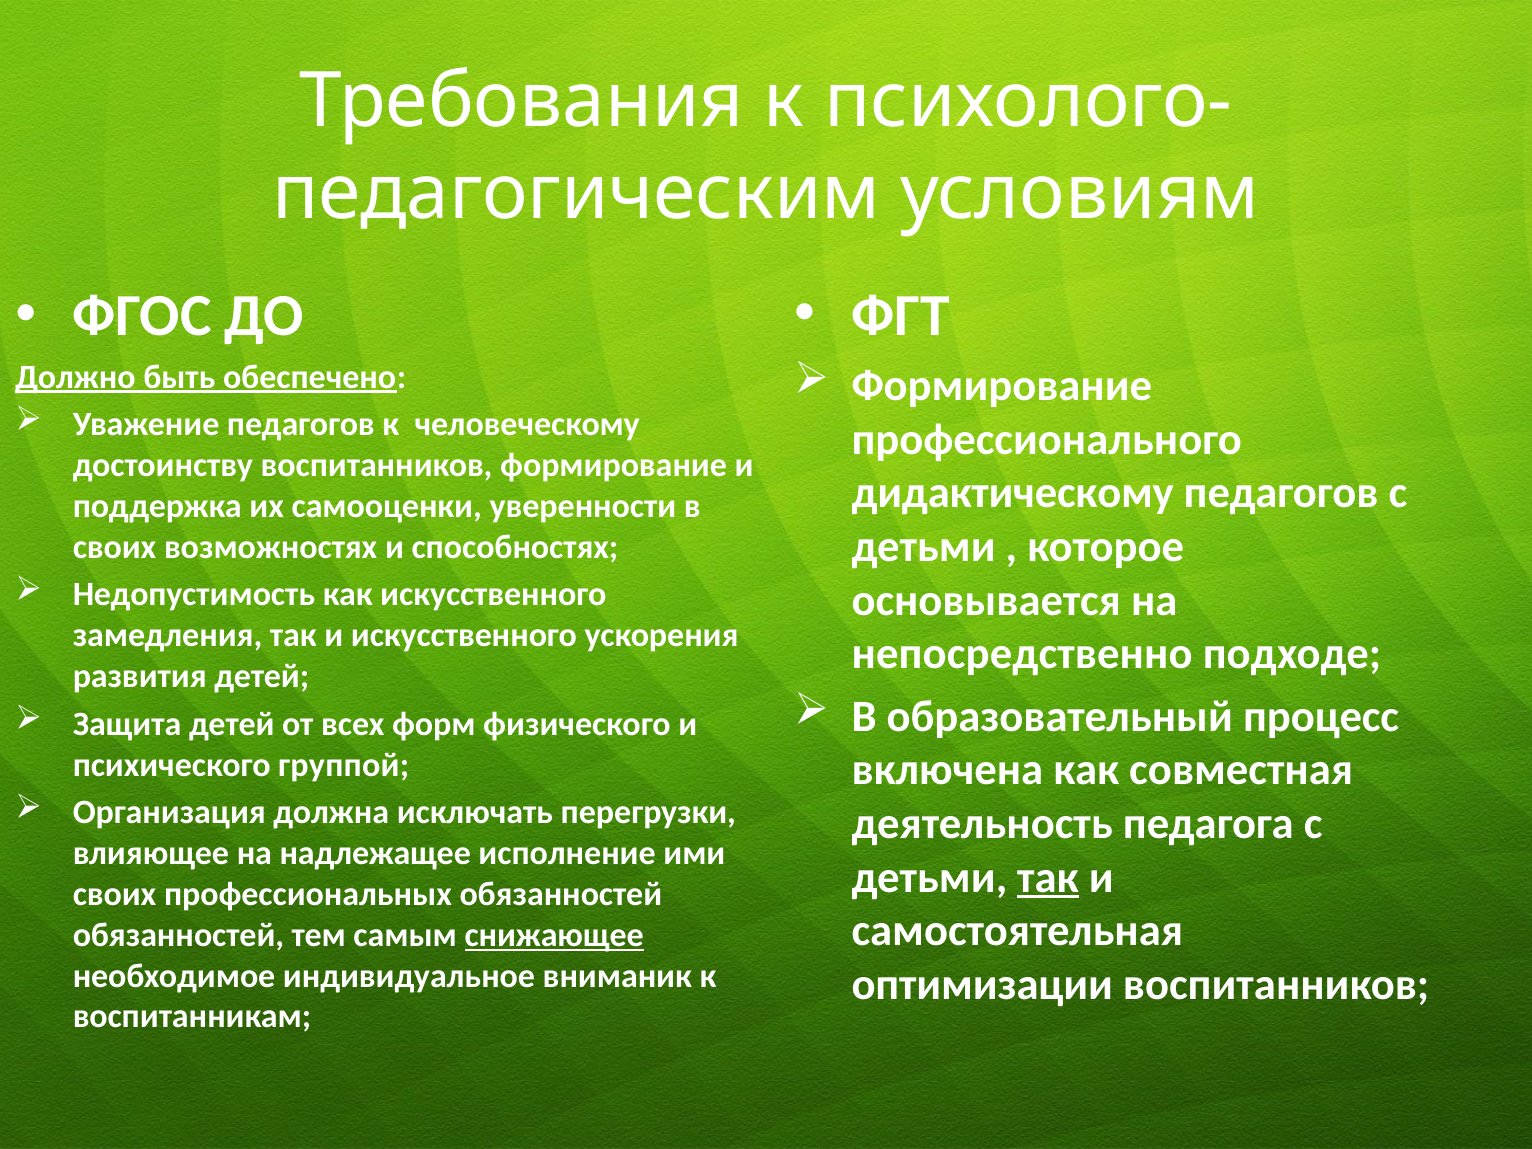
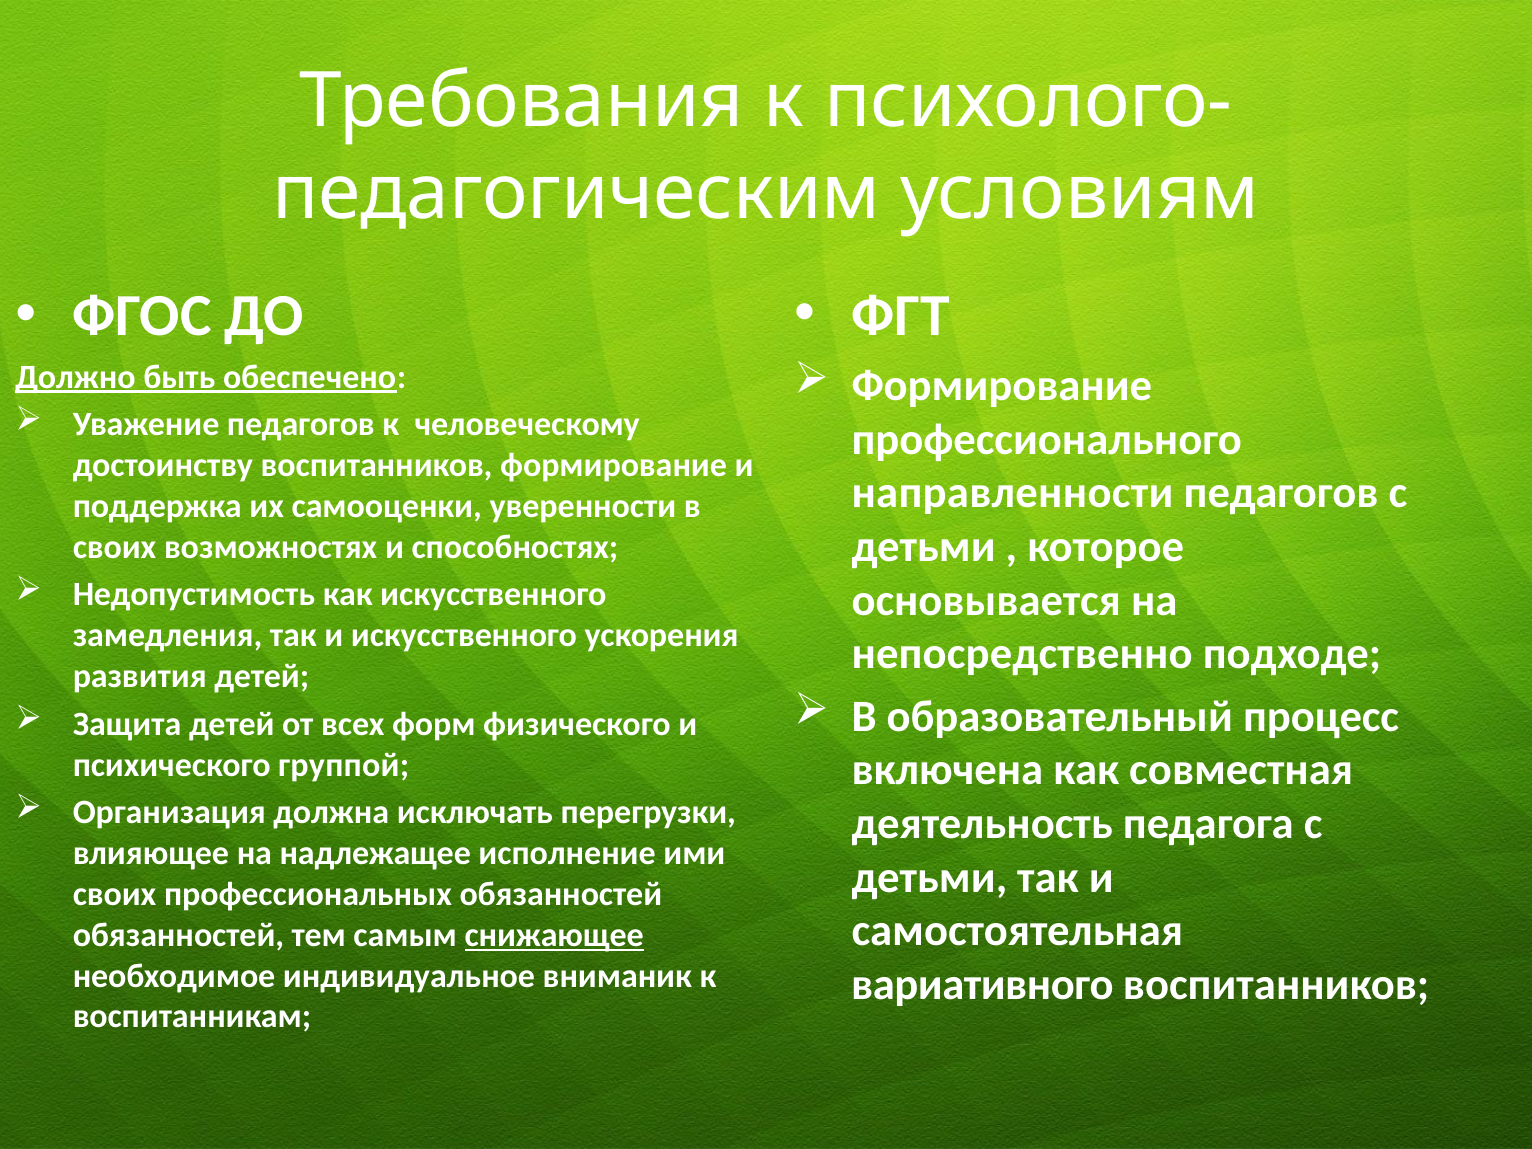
дидактическому: дидактическому -> направленности
так at (1048, 877) underline: present -> none
оптимизации: оптимизации -> вариативного
